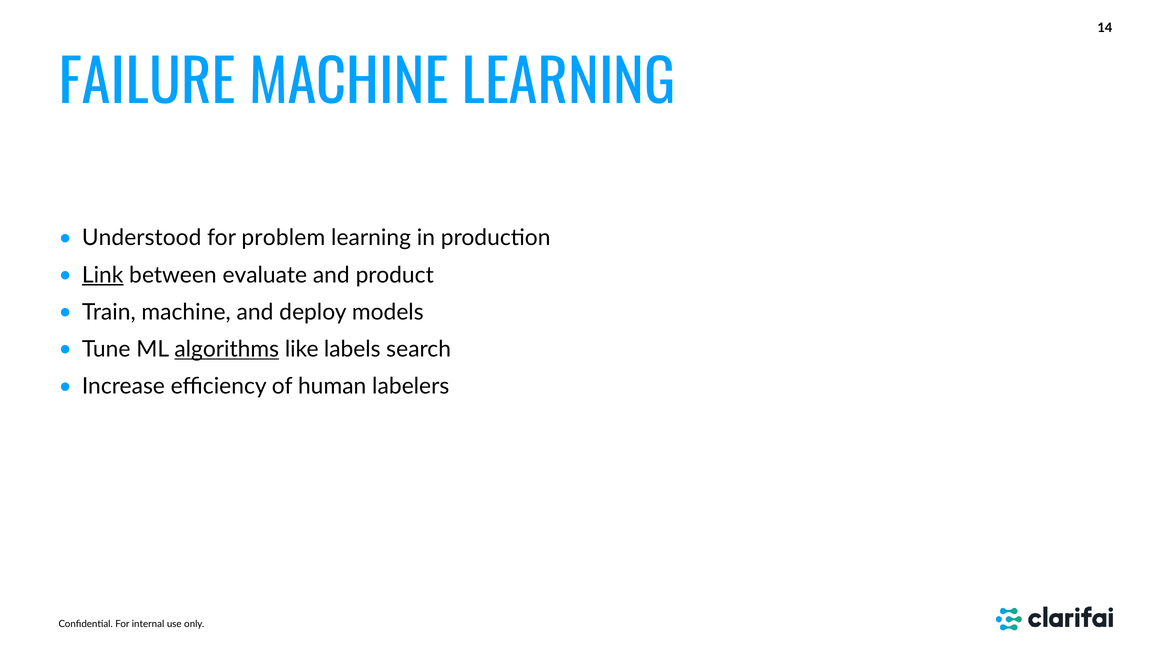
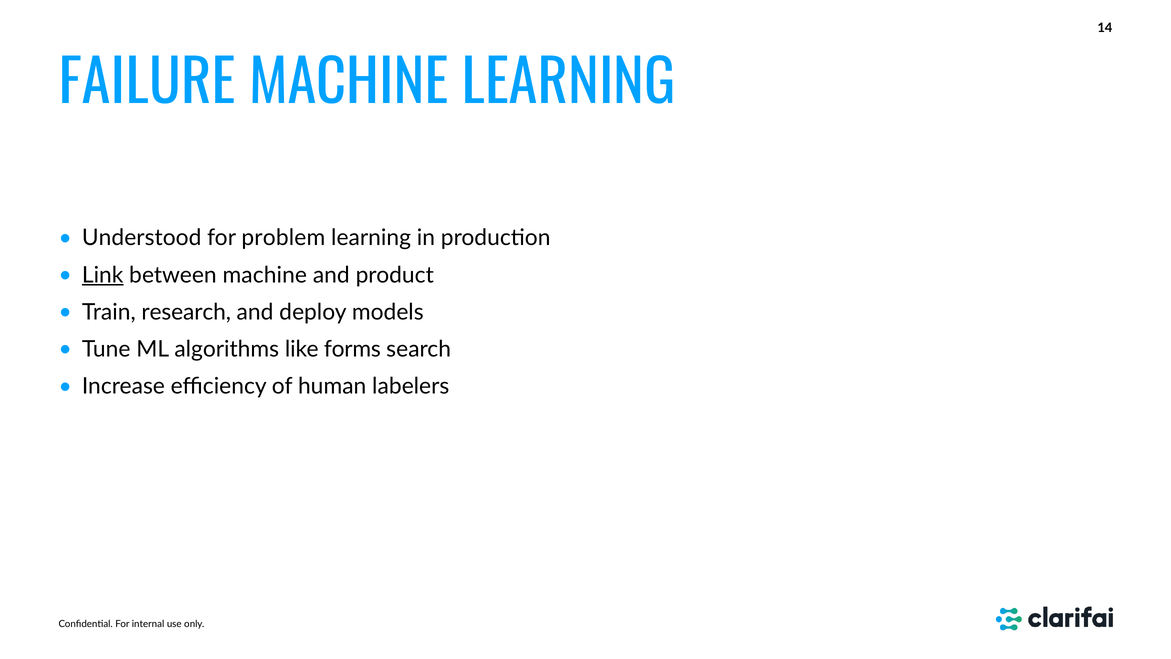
between evaluate: evaluate -> machine
Train machine: machine -> research
algorithms underline: present -> none
labels: labels -> forms
